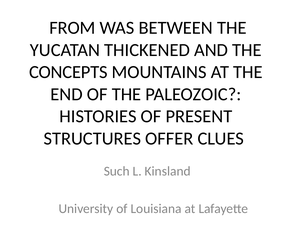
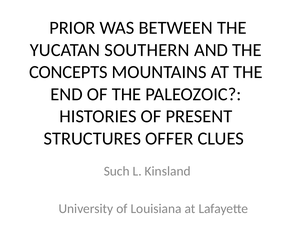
FROM: FROM -> PRIOR
THICKENED: THICKENED -> SOUTHERN
